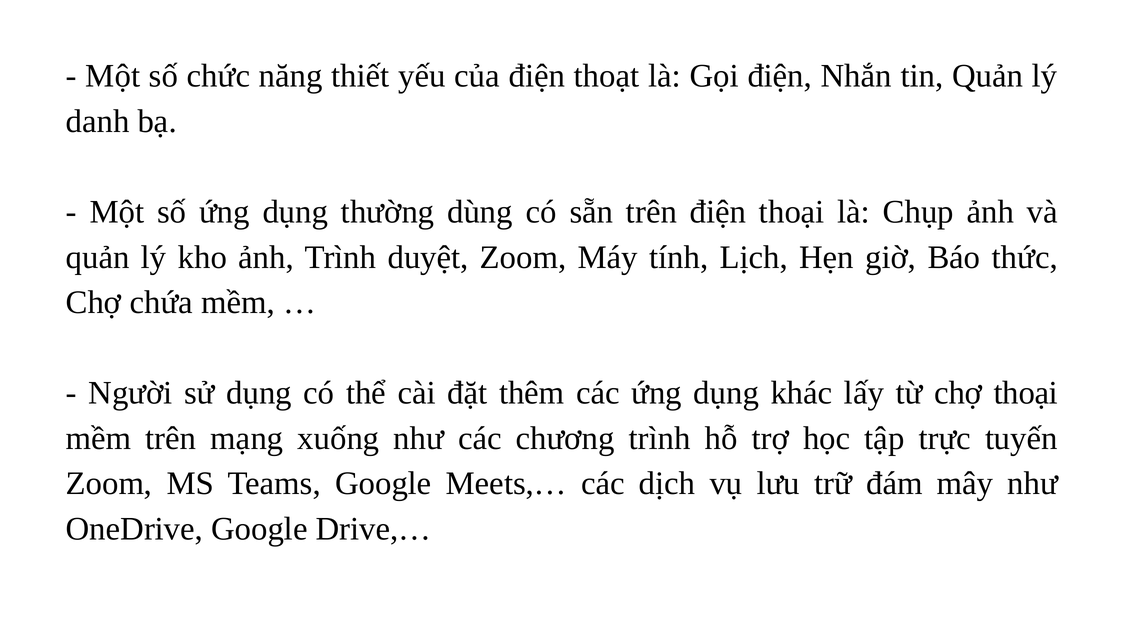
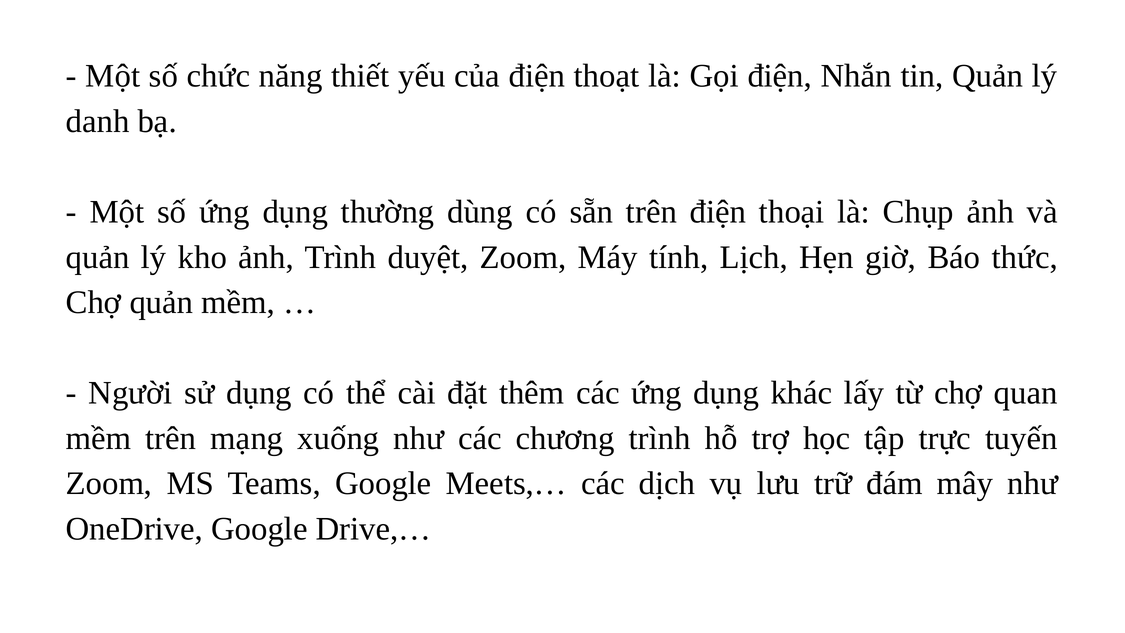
Chợ chứa: chứa -> quản
chợ thoại: thoại -> quan
